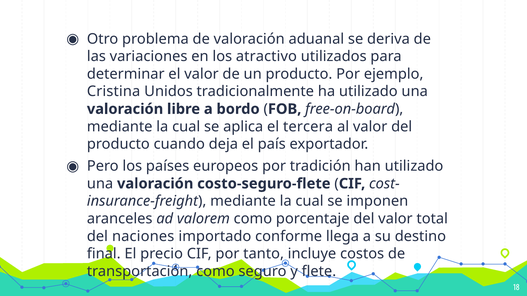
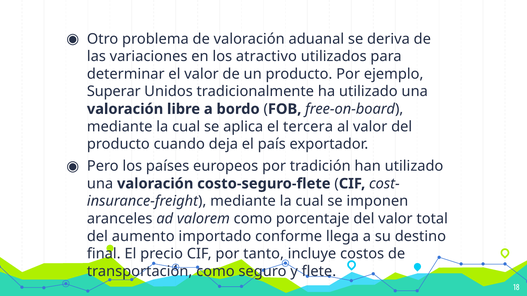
Cristina: Cristina -> Superar
naciones: naciones -> aumento
